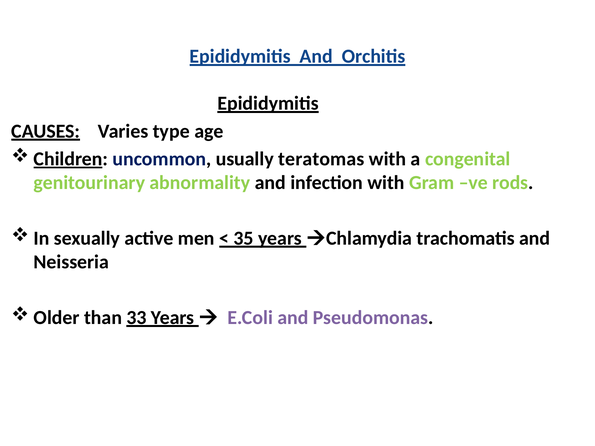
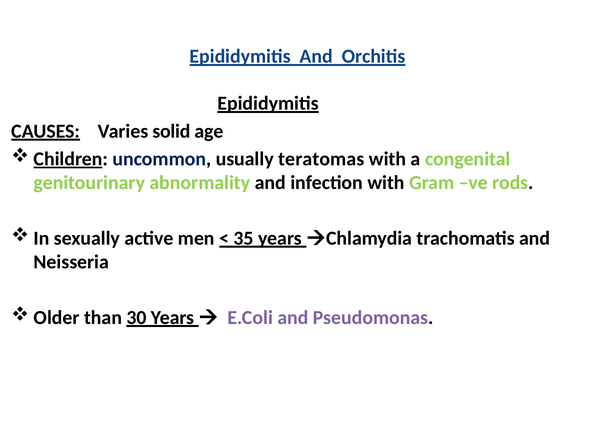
type: type -> solid
33: 33 -> 30
